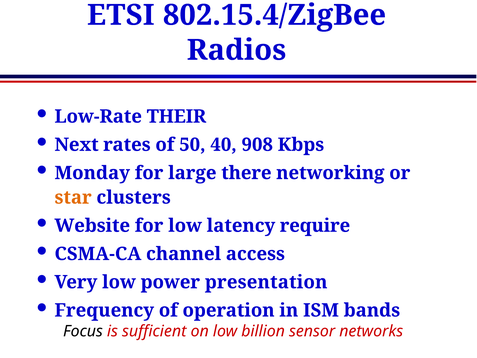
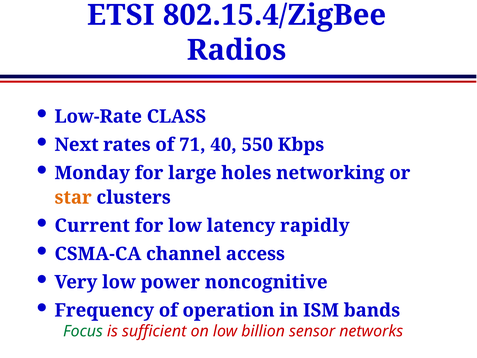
THEIR: THEIR -> CLASS
50: 50 -> 71
908: 908 -> 550
there: there -> holes
Website: Website -> Current
require: require -> rapidly
presentation: presentation -> noncognitive
Focus colour: black -> green
